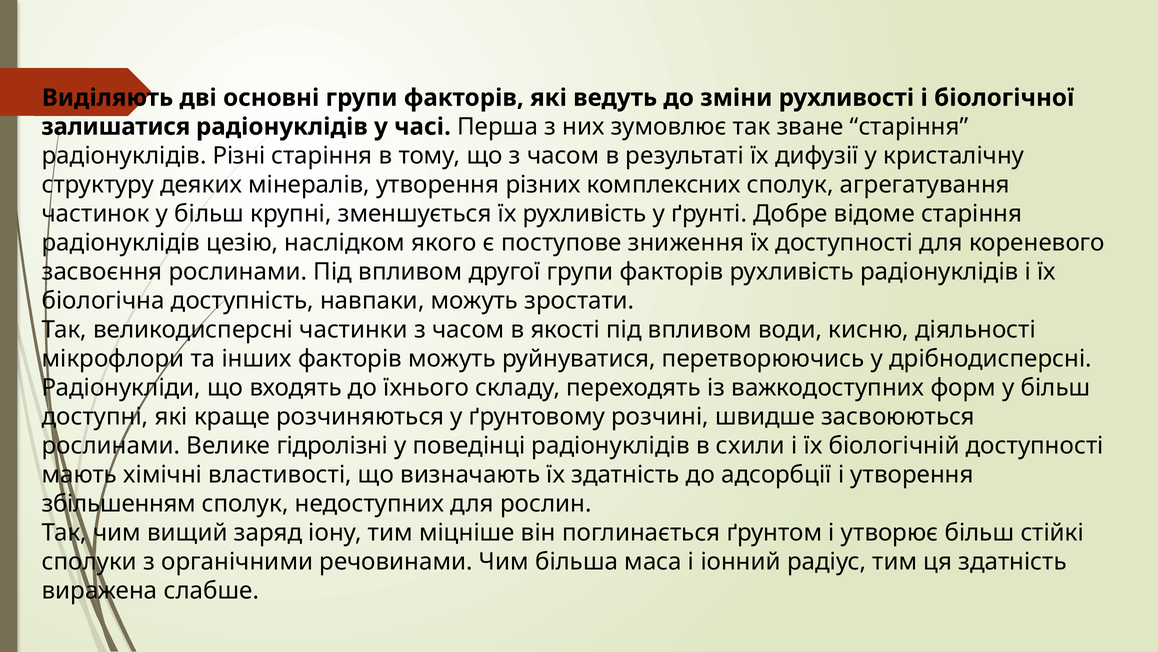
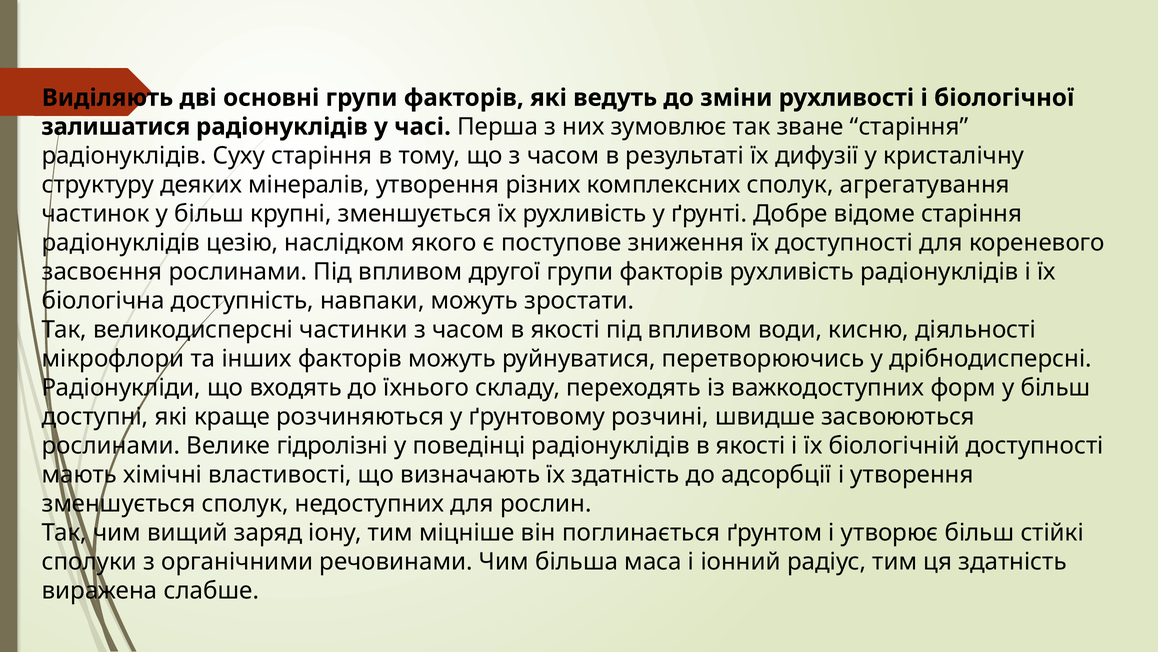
Різні: Різні -> Суху
радіонуклідів в схили: схили -> якості
збільшенням at (119, 503): збільшенням -> зменшується
